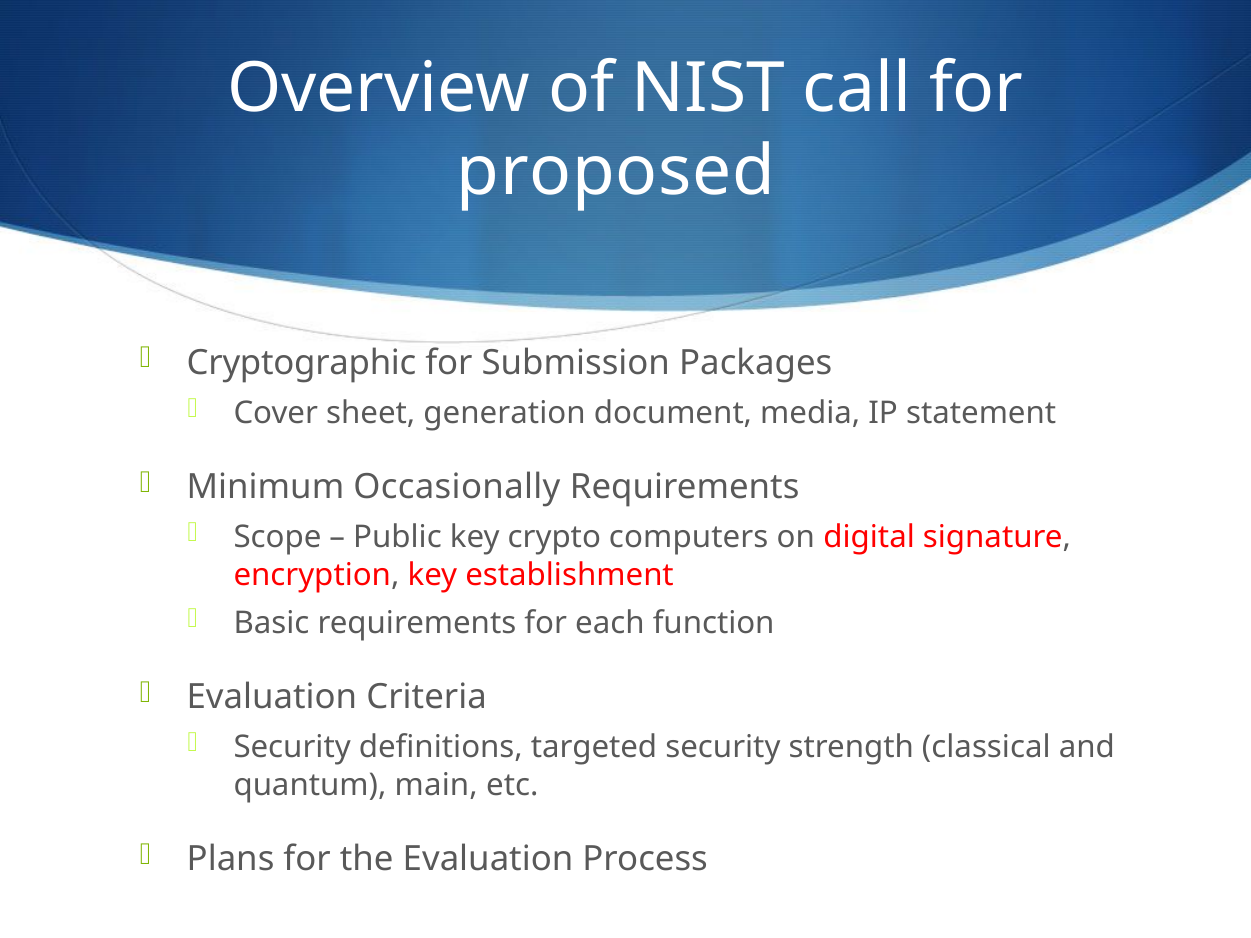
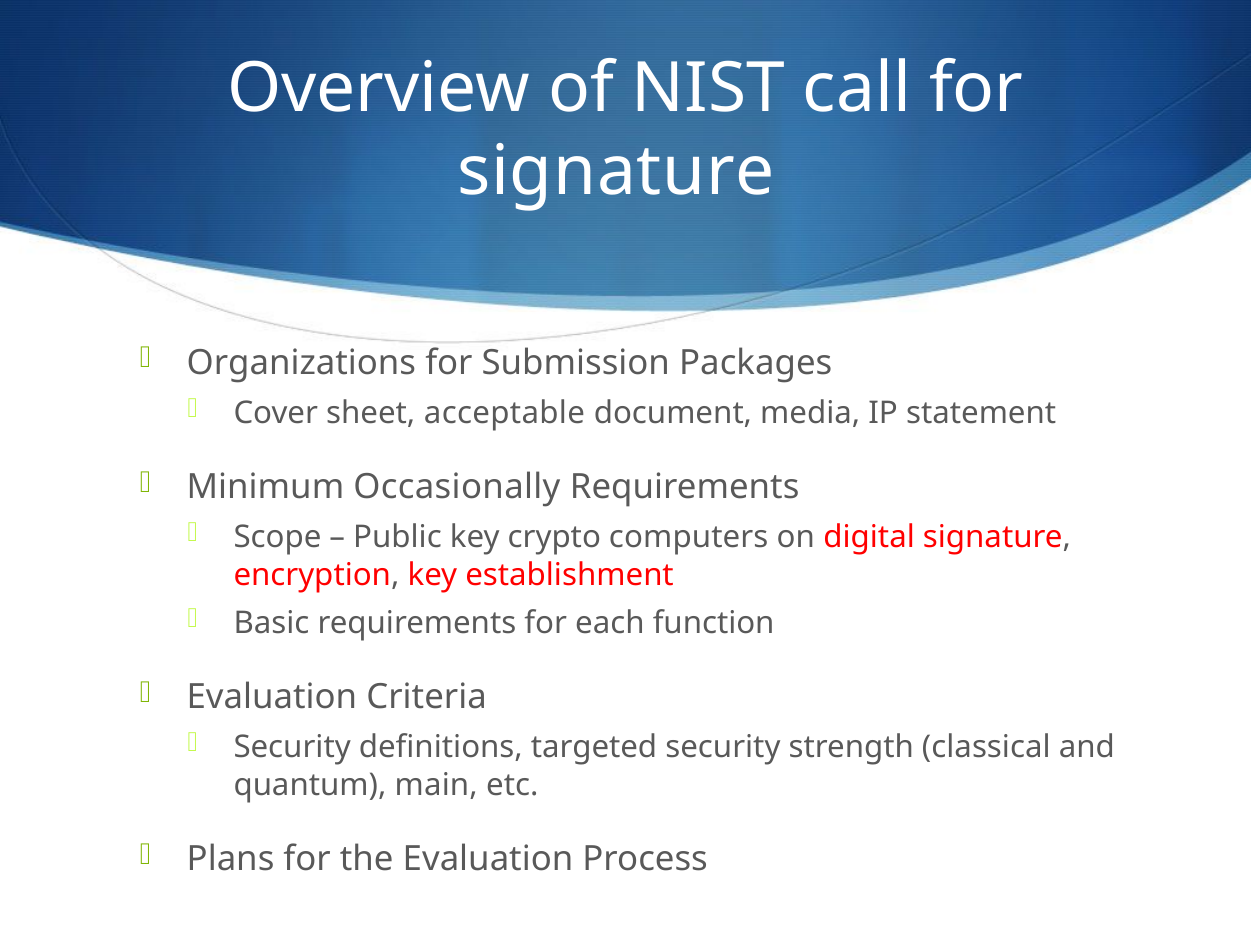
proposed at (616, 172): proposed -> signature
Cryptographic: Cryptographic -> Organizations
generation: generation -> acceptable
